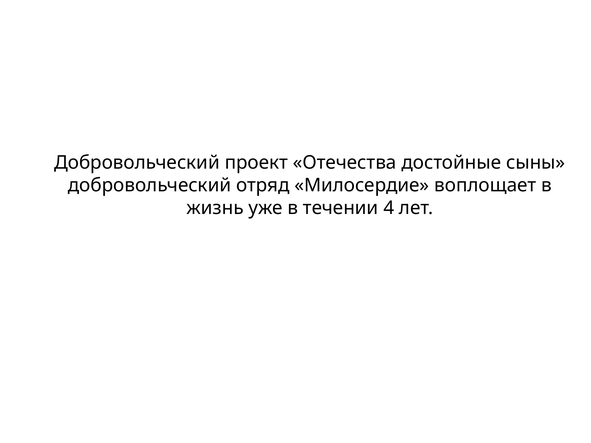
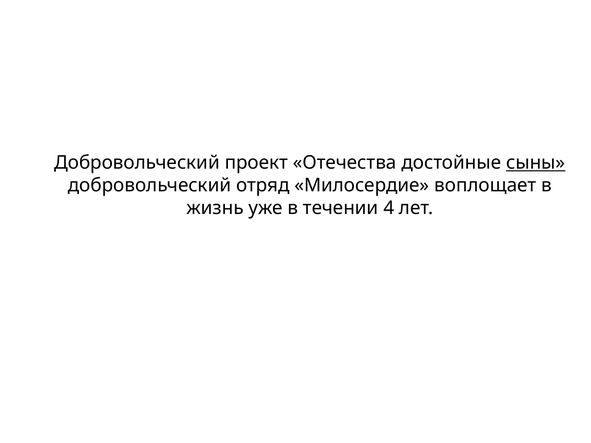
сыны underline: none -> present
